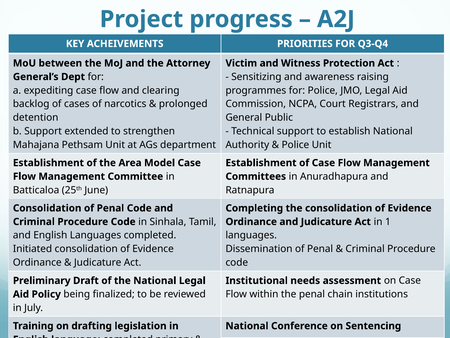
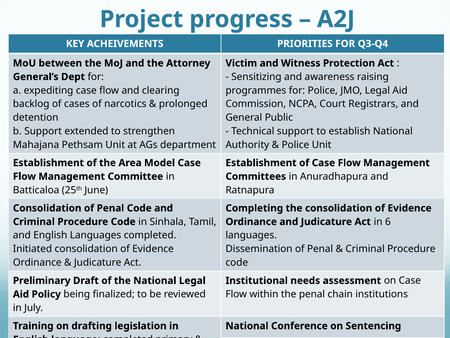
1: 1 -> 6
